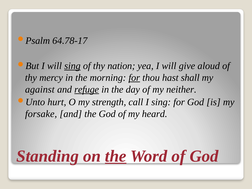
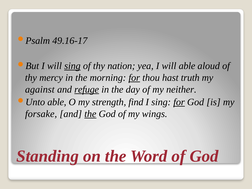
64.78-17: 64.78-17 -> 49.16-17
will give: give -> able
shall: shall -> truth
hurt at (57, 102): hurt -> able
call: call -> find
for at (179, 102) underline: none -> present
the at (90, 114) underline: none -> present
heard: heard -> wings
the at (116, 156) underline: present -> none
